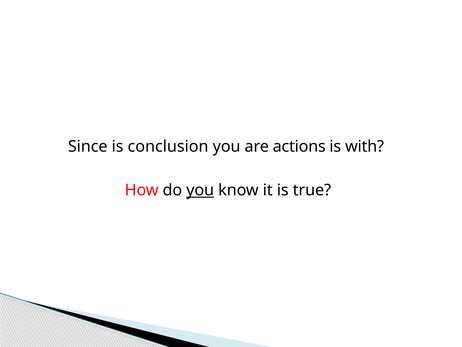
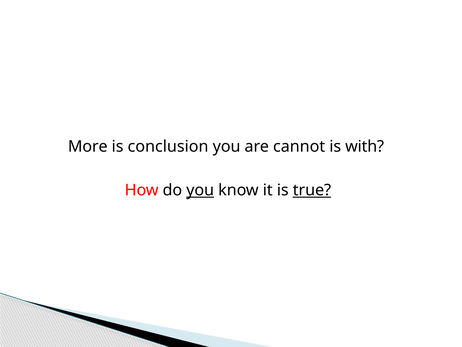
Since: Since -> More
actions: actions -> cannot
true underline: none -> present
